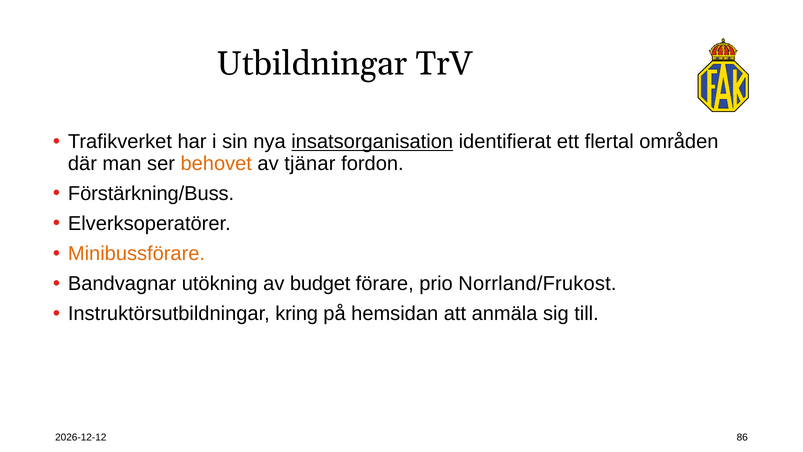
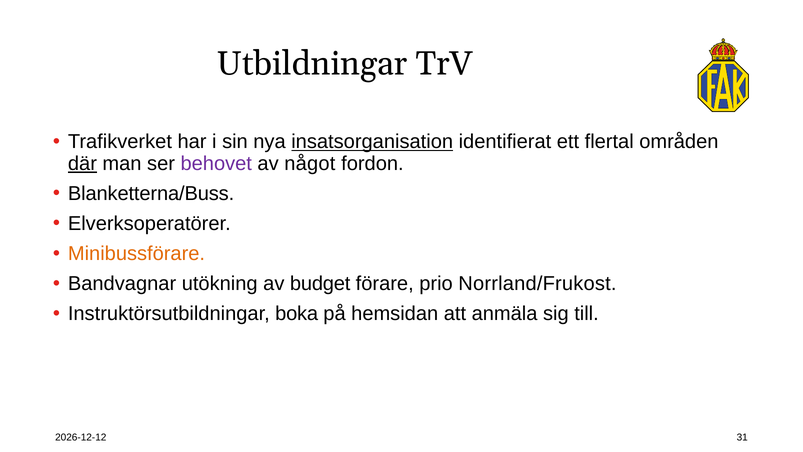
där underline: none -> present
behovet colour: orange -> purple
tjänar: tjänar -> något
Förstärkning/Buss: Förstärkning/Buss -> Blanketterna/Buss
kring: kring -> boka
86: 86 -> 31
